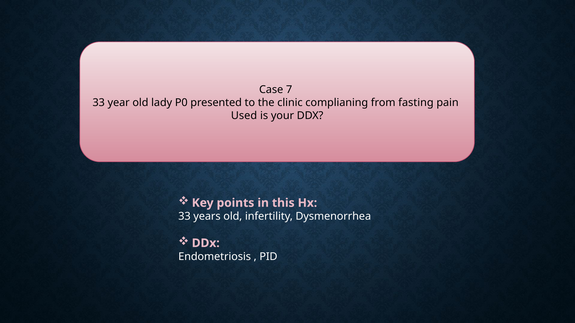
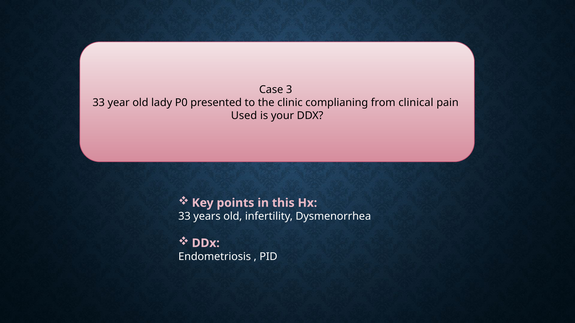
7: 7 -> 3
fasting: fasting -> clinical
